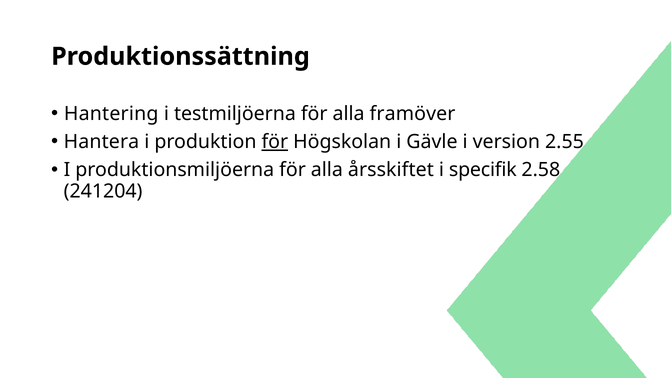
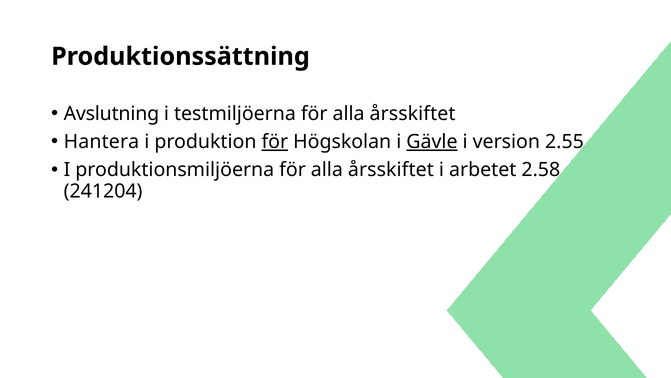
Hantering: Hantering -> Avslutning
testmiljöerna för alla framöver: framöver -> årsskiftet
Gävle underline: none -> present
specifik: specifik -> arbetet
